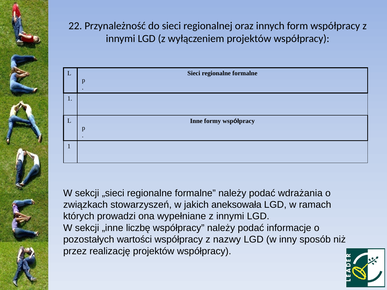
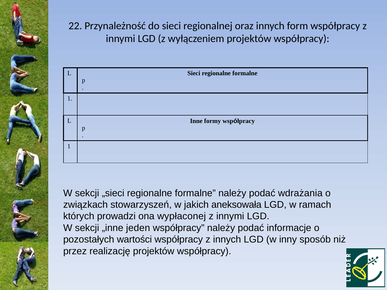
wypełniane: wypełniane -> wypłaconej
liczbę: liczbę -> jeden
z nazwy: nazwy -> innych
